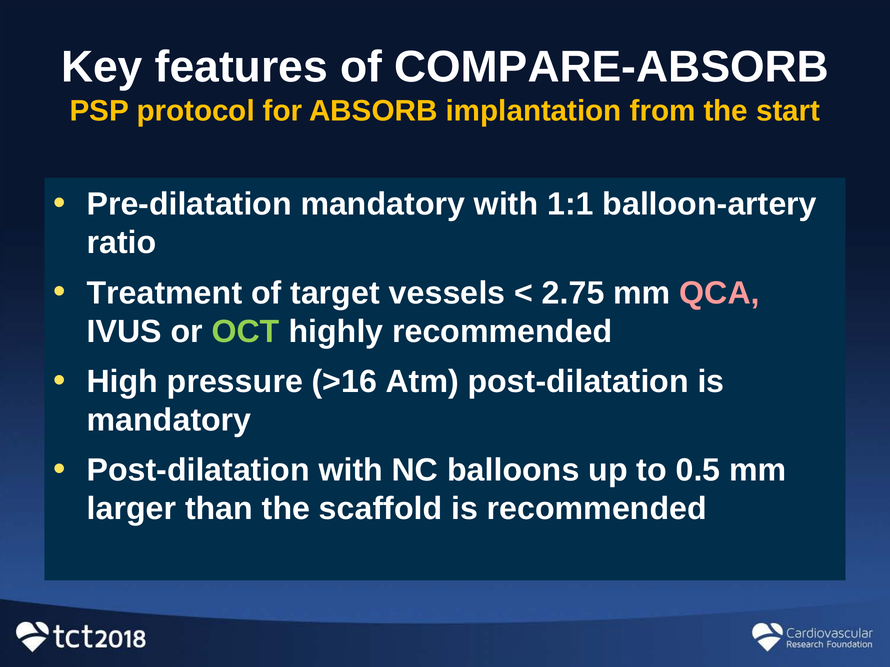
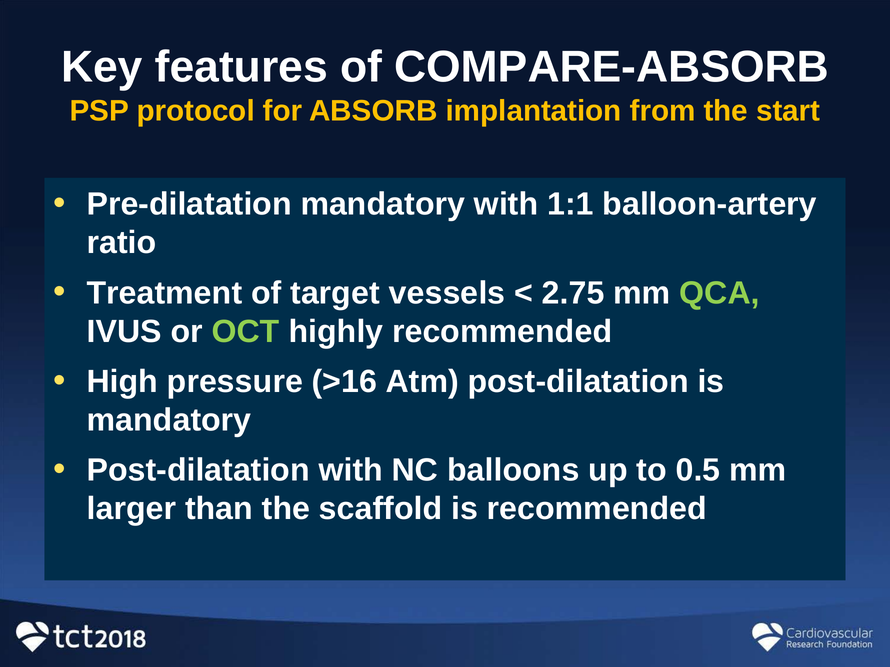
QCA colour: pink -> light green
